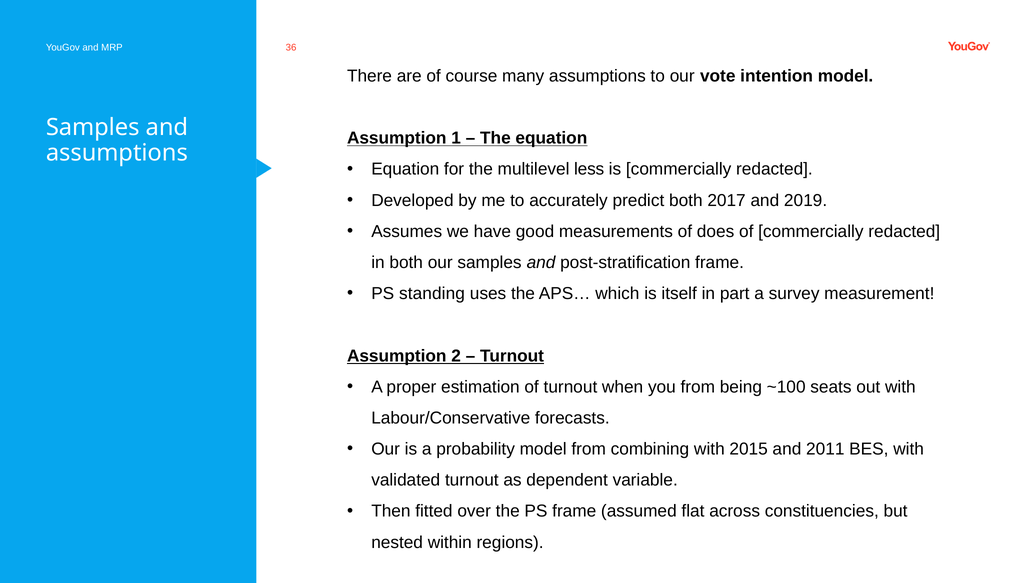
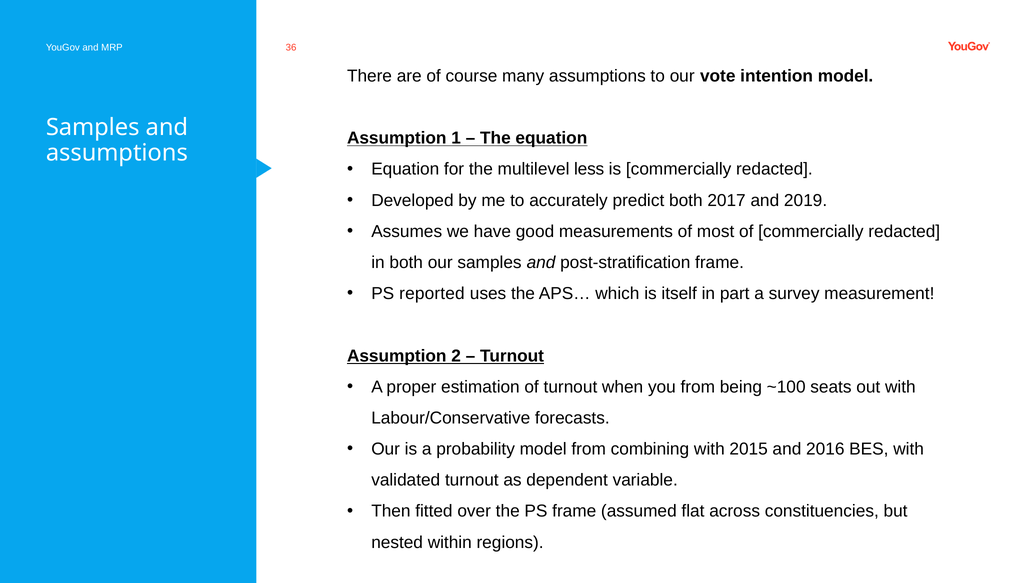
does: does -> most
standing: standing -> reported
2011: 2011 -> 2016
